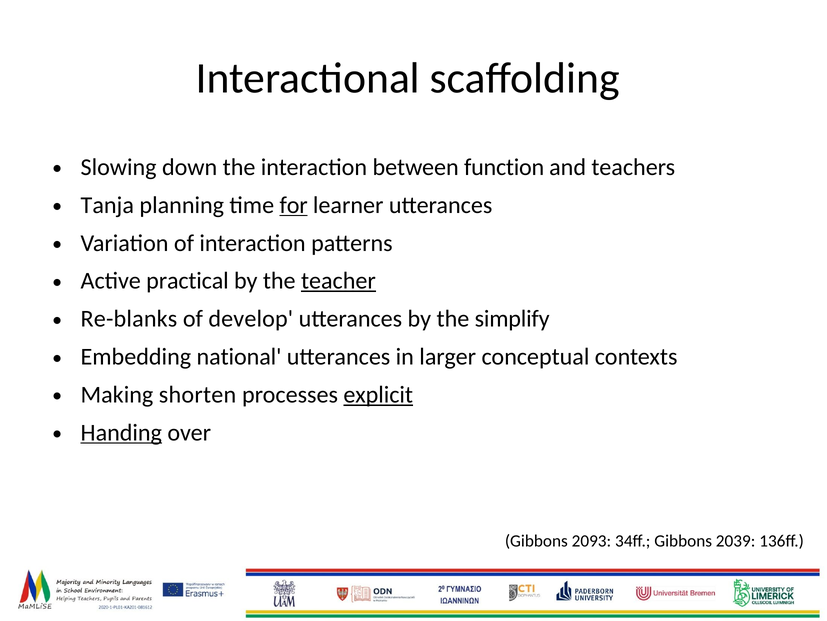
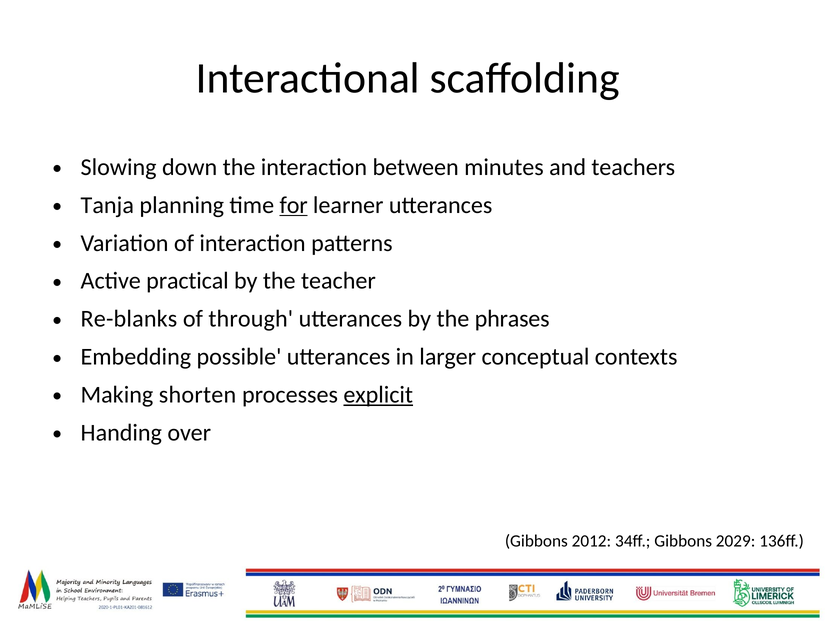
function: function -> minutes
teacher underline: present -> none
develop: develop -> through
simplify: simplify -> phrases
national: national -> possible
Handing underline: present -> none
2093: 2093 -> 2012
2039: 2039 -> 2029
